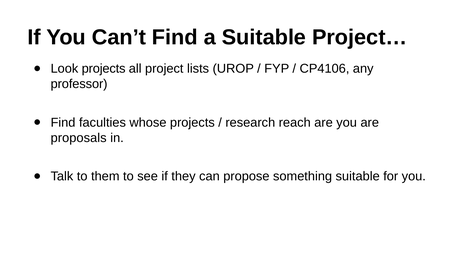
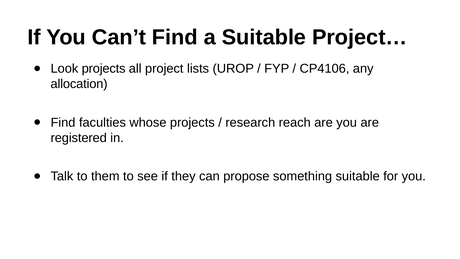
professor: professor -> allocation
proposals: proposals -> registered
